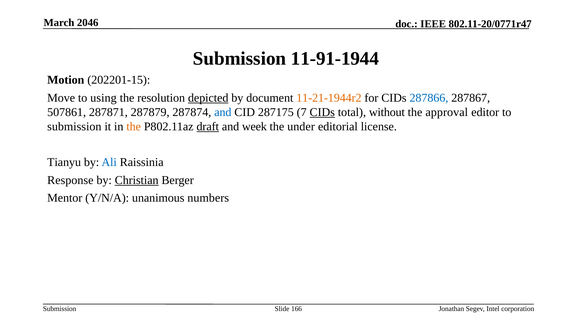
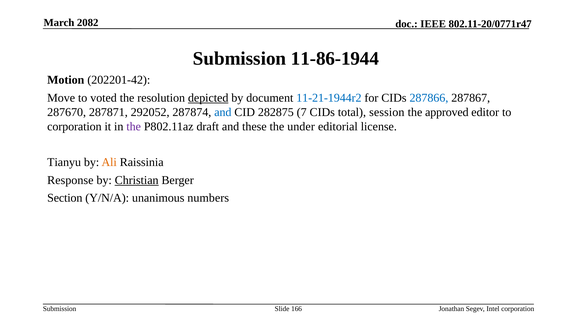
2046: 2046 -> 2082
11-91-1944: 11-91-1944 -> 11-86-1944
202201-15: 202201-15 -> 202201-42
using: using -> voted
11-21-1944r2 colour: orange -> blue
507861: 507861 -> 287670
287879: 287879 -> 292052
287175: 287175 -> 282875
CIDs at (322, 112) underline: present -> none
without: without -> session
approval: approval -> approved
submission at (74, 126): submission -> corporation
the at (134, 126) colour: orange -> purple
draft underline: present -> none
week: week -> these
Ali colour: blue -> orange
Mentor: Mentor -> Section
